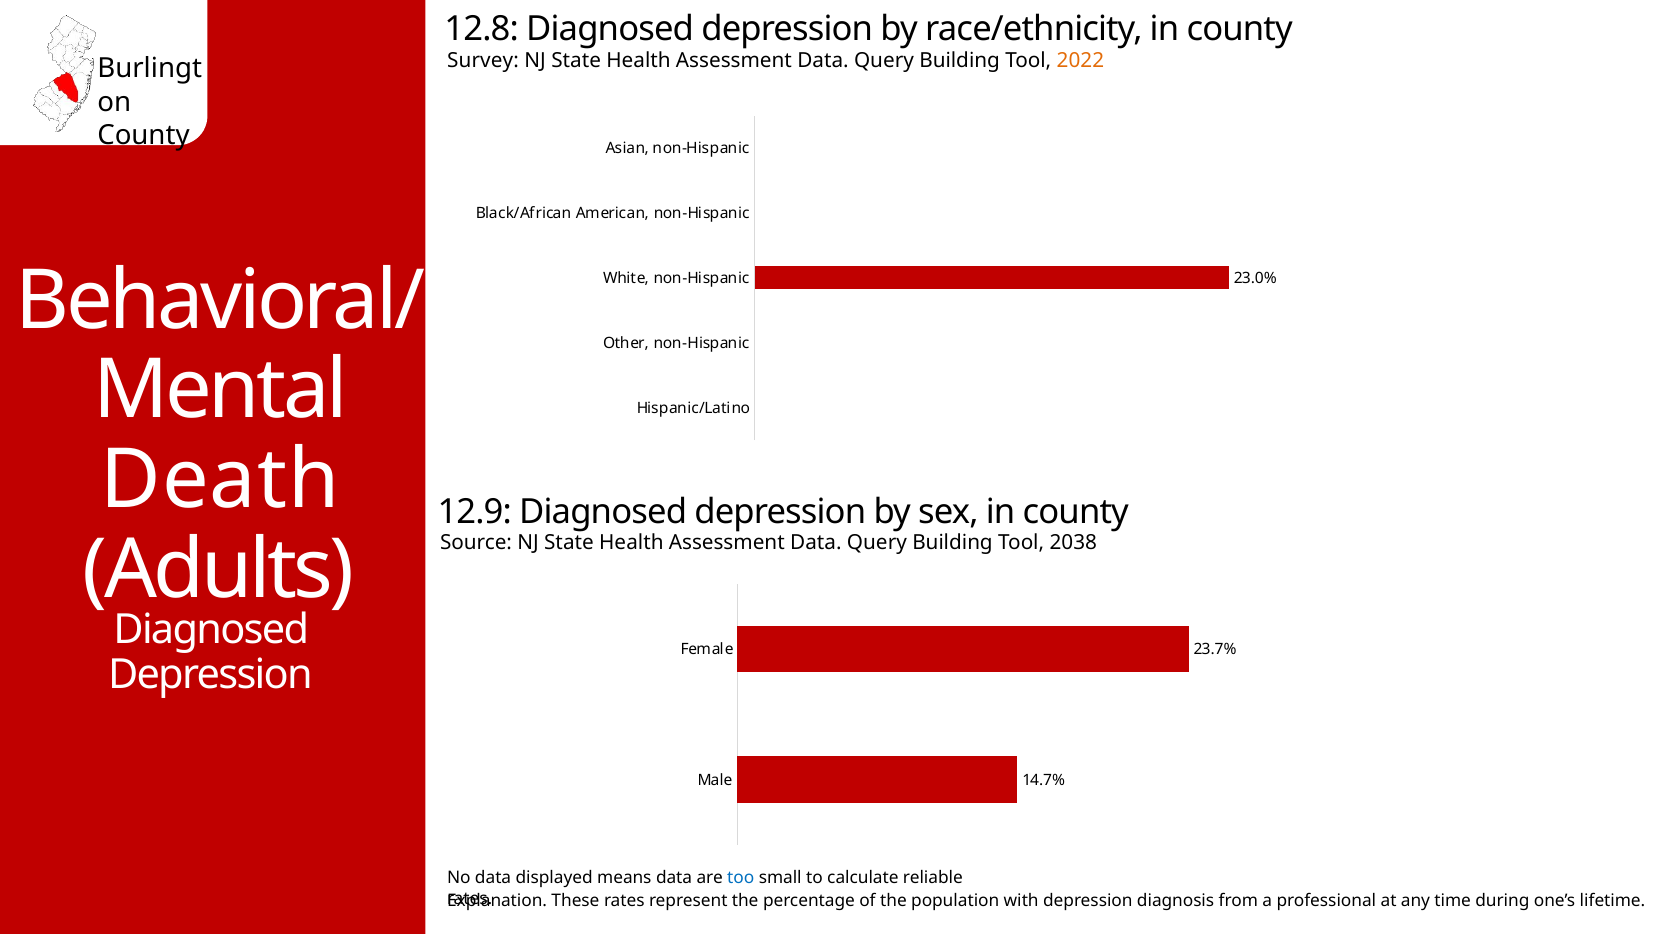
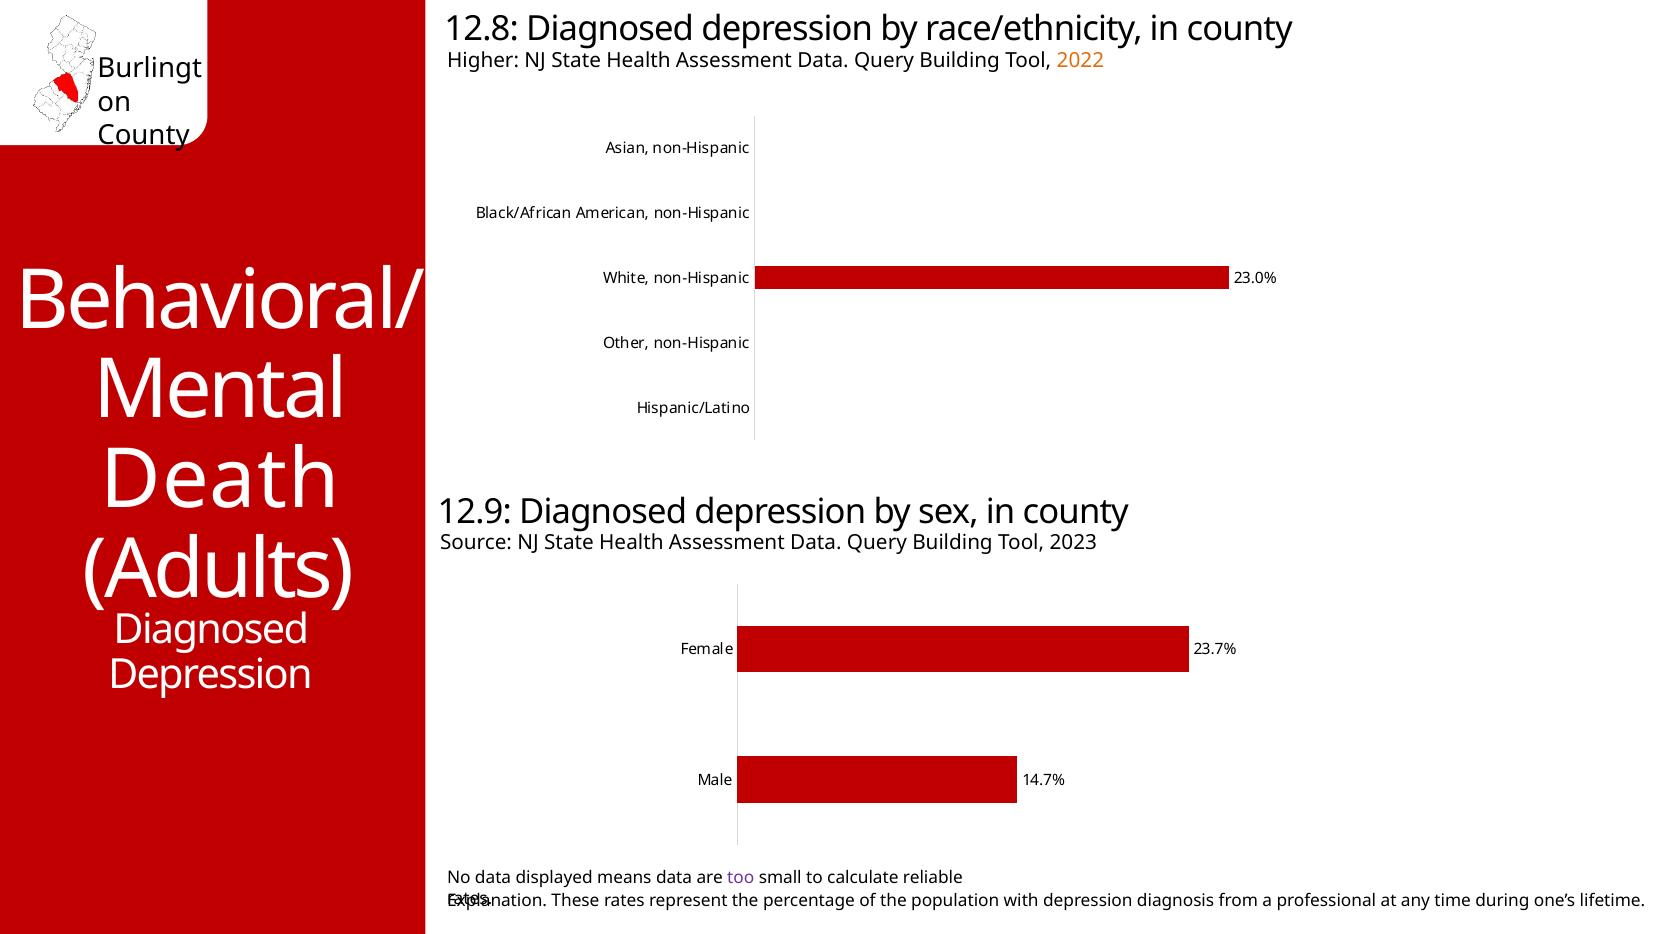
Survey: Survey -> Higher
2038: 2038 -> 2023
too colour: blue -> purple
